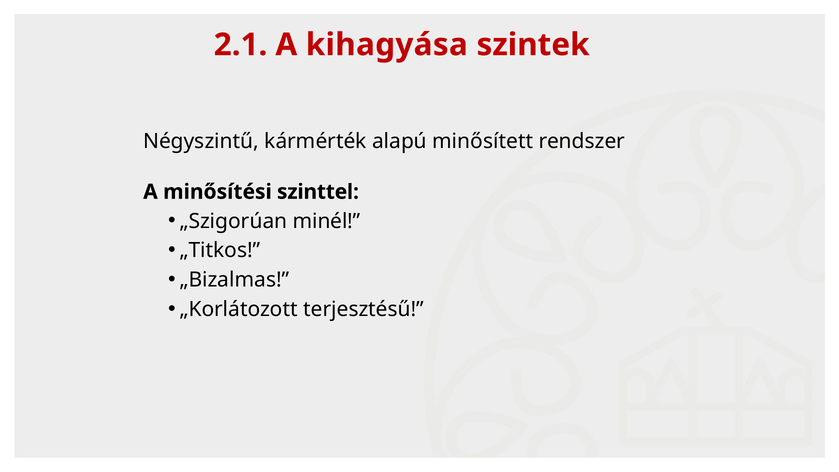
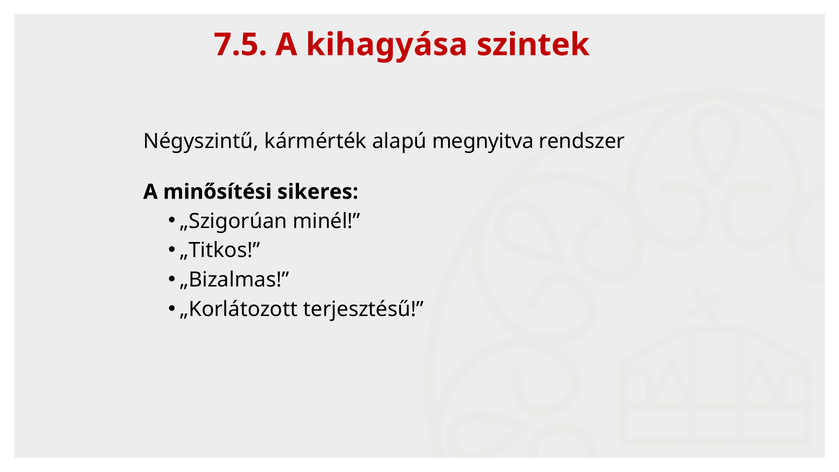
2.1: 2.1 -> 7.5
minősített: minősített -> megnyitva
szinttel: szinttel -> sikeres
